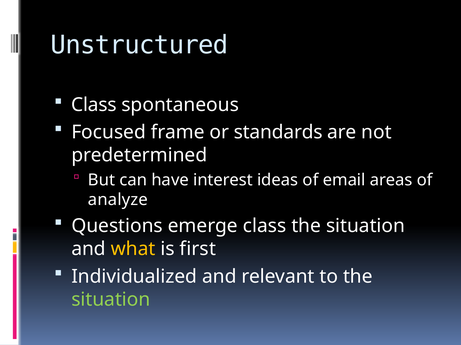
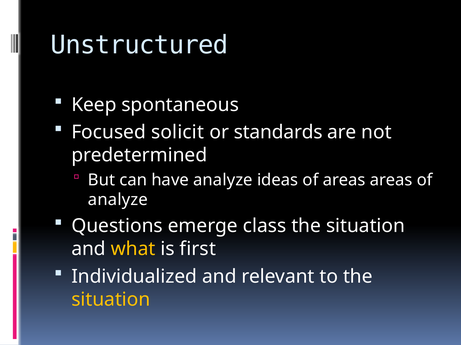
Class at (94, 105): Class -> Keep
frame: frame -> solicit
have interest: interest -> analyze
of email: email -> areas
situation at (111, 300) colour: light green -> yellow
